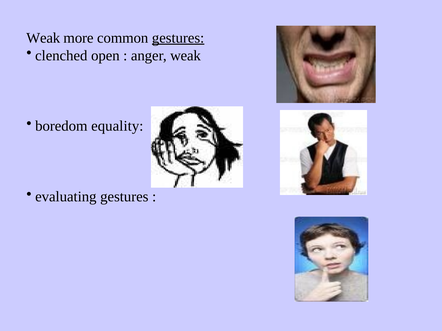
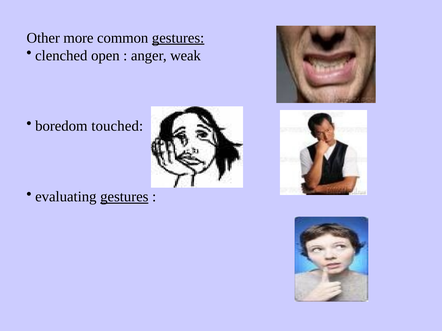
Weak at (43, 38): Weak -> Other
equality: equality -> touched
gestures at (124, 197) underline: none -> present
